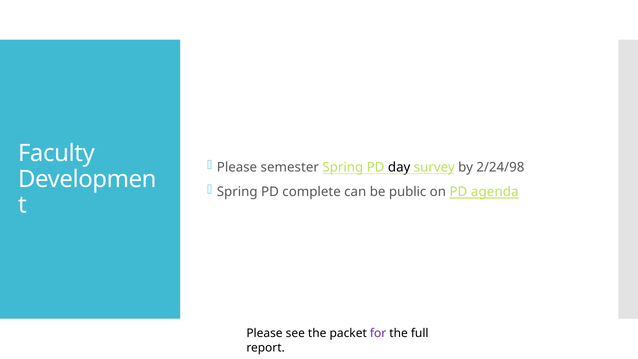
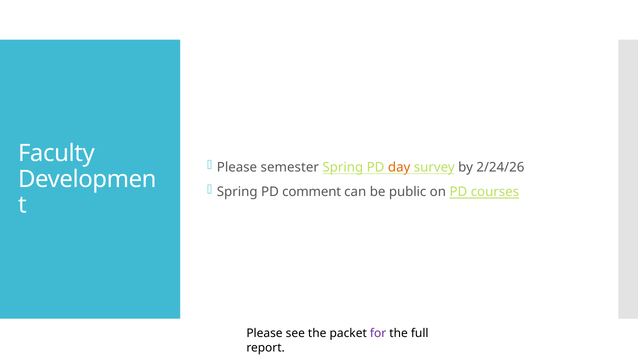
day colour: black -> orange
2/24/98: 2/24/98 -> 2/24/26
complete: complete -> comment
agenda: agenda -> courses
